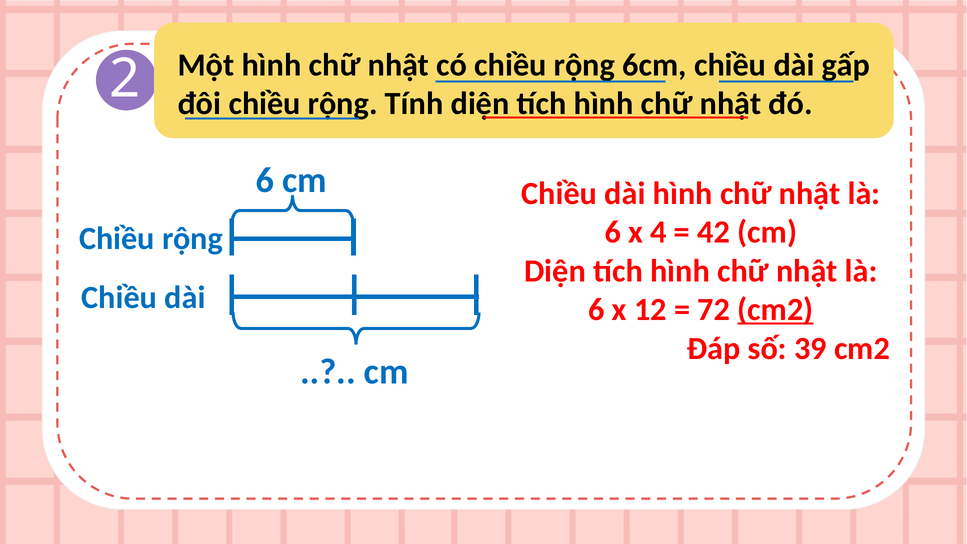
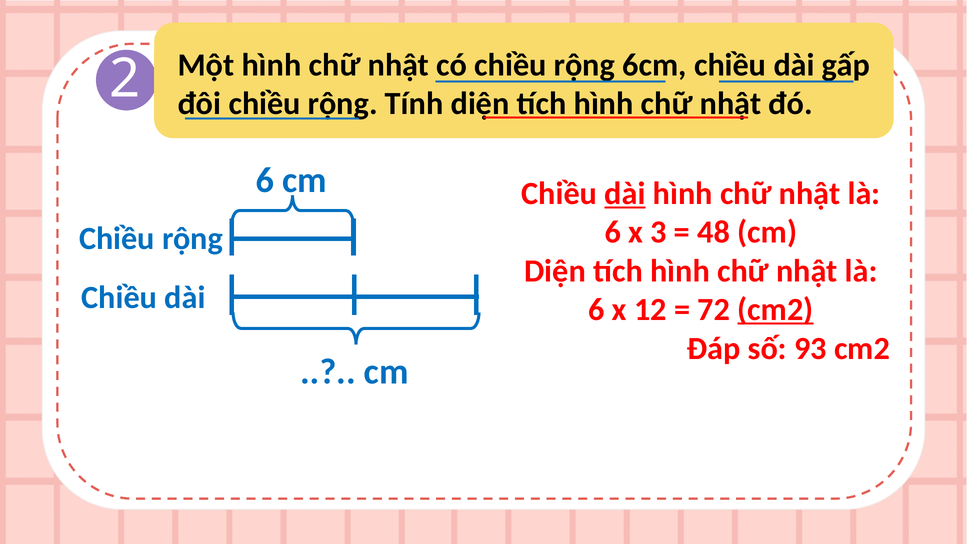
dài at (625, 194) underline: none -> present
4: 4 -> 3
42: 42 -> 48
39: 39 -> 93
